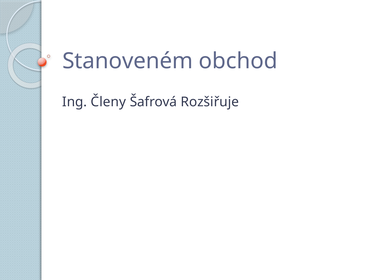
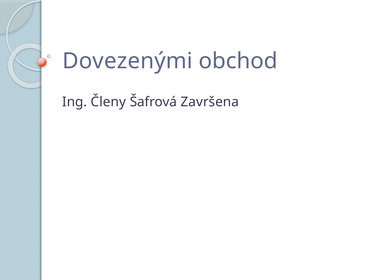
Stanoveném: Stanoveném -> Dovezenými
Rozšiřuje: Rozšiřuje -> Završena
